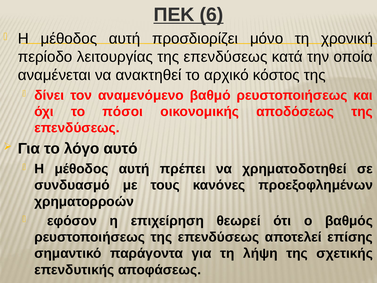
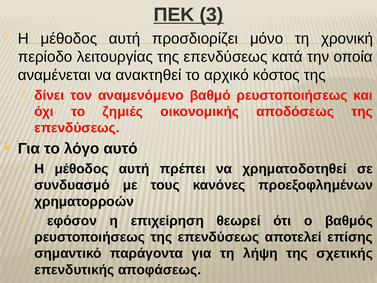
6: 6 -> 3
πόσοι: πόσοι -> ζημιές
